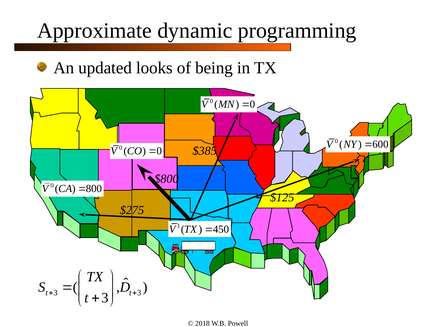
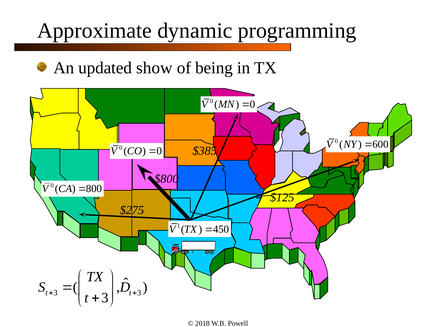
looks: looks -> show
